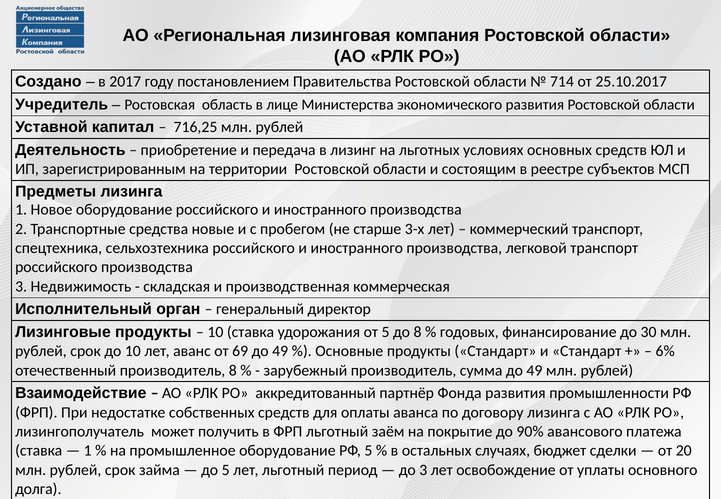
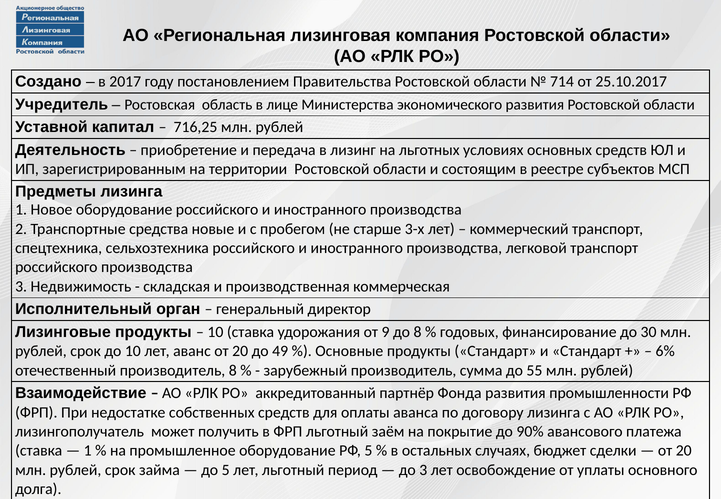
от 5: 5 -> 9
аванс от 69: 69 -> 20
сумма до 49: 49 -> 55
